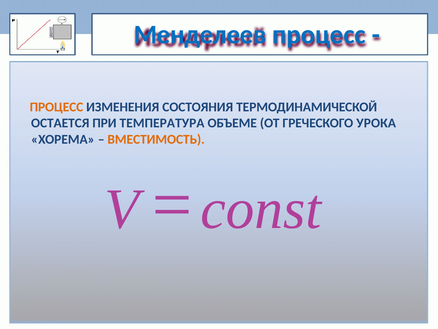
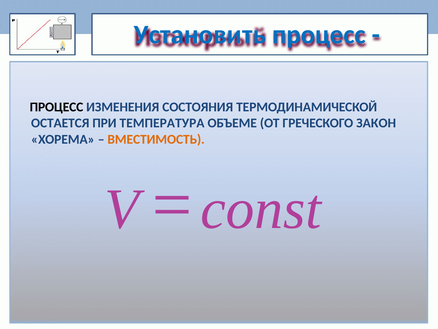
Менделеев: Менделеев -> Установить
ПРОЦЕСС at (56, 107) colour: orange -> black
УРОКА: УРОКА -> ЗАКОН
